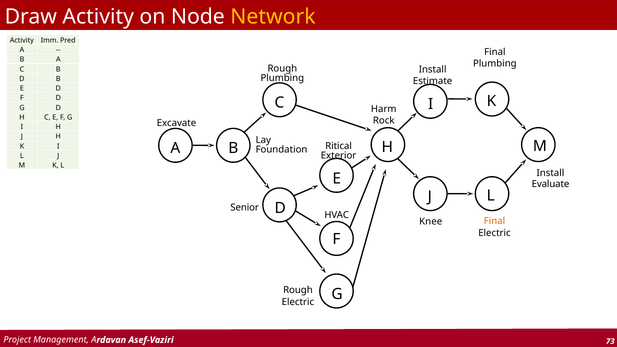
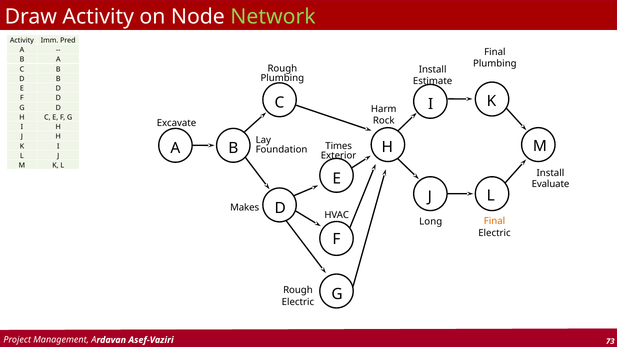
Network colour: yellow -> light green
Ritical: Ritical -> Times
Senior: Senior -> Makes
Knee: Knee -> Long
